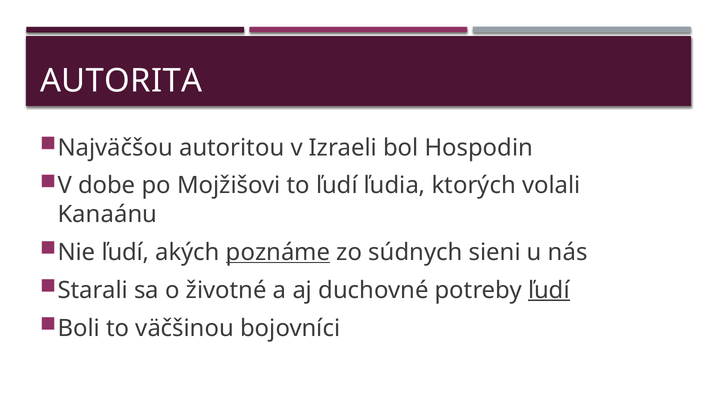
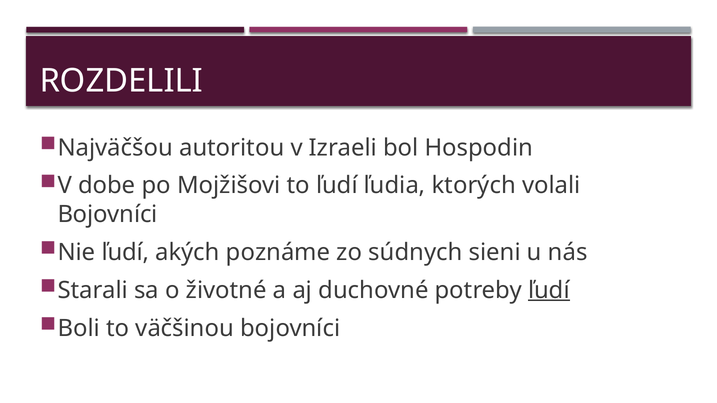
AUTORITA: AUTORITA -> ROZDELILI
Kanaánu at (107, 214): Kanaánu -> Bojovníci
poznáme underline: present -> none
